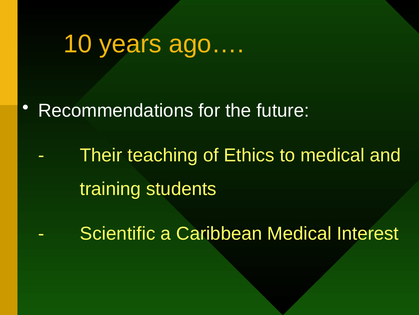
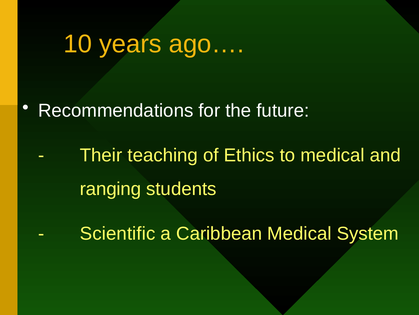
training: training -> ranging
Interest: Interest -> System
